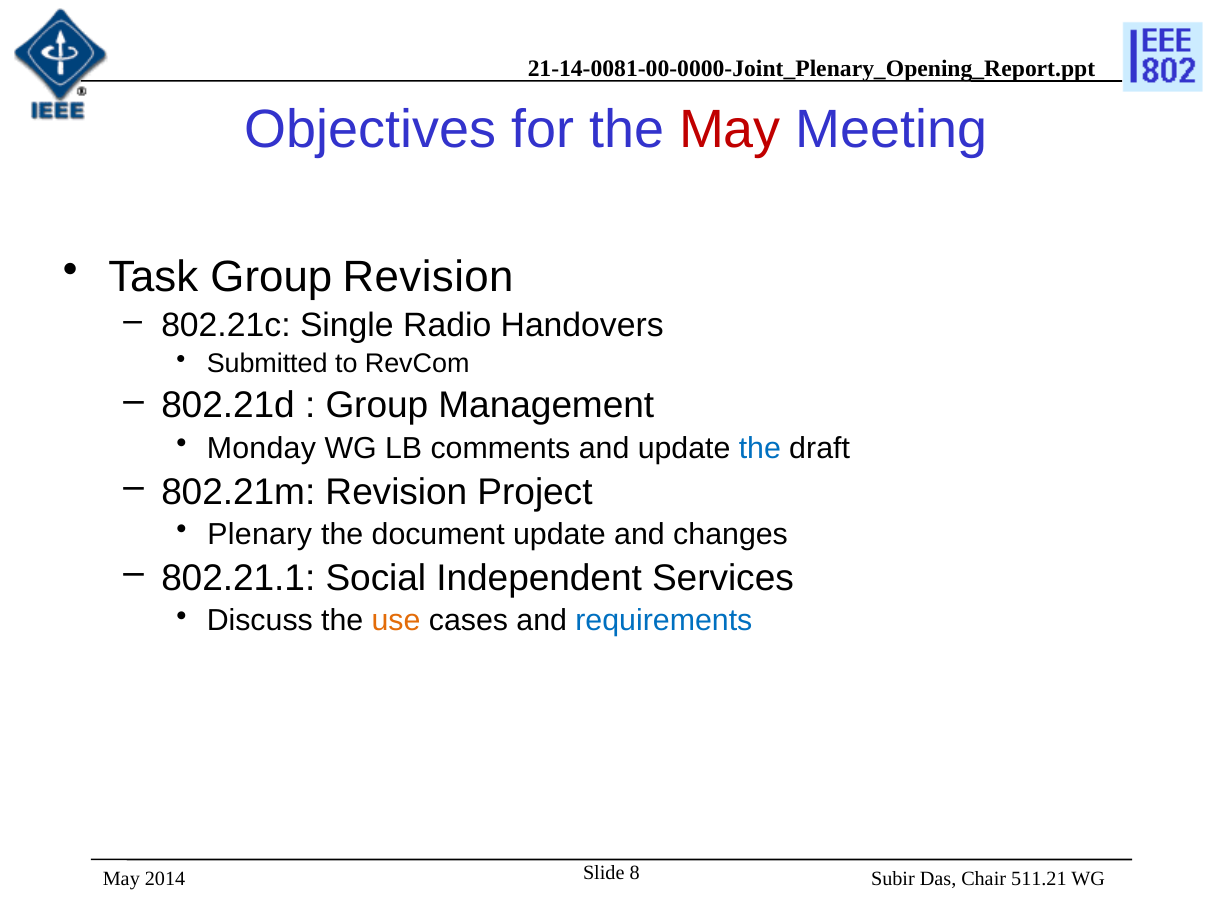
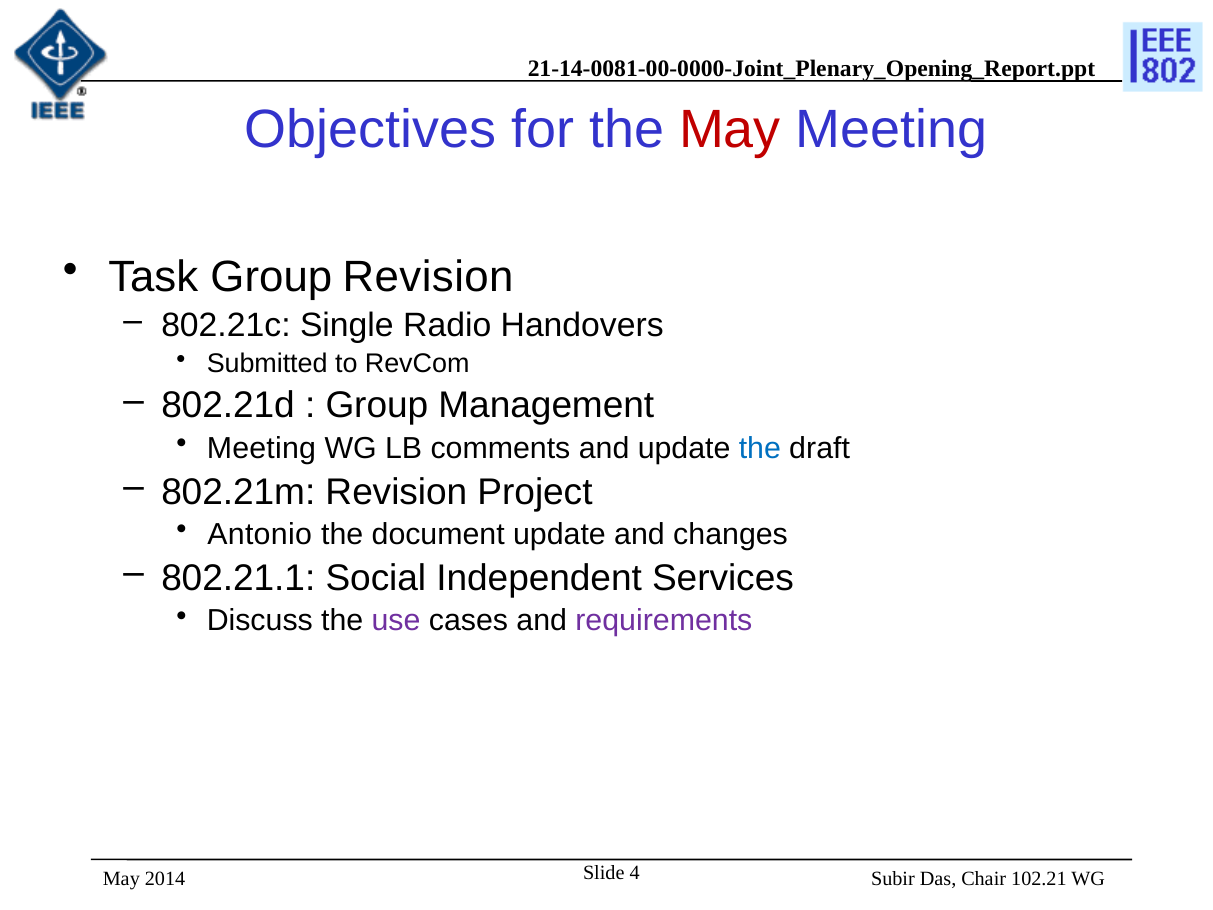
Monday at (261, 448): Monday -> Meeting
Plenary: Plenary -> Antonio
use colour: orange -> purple
requirements colour: blue -> purple
8: 8 -> 4
511.21: 511.21 -> 102.21
